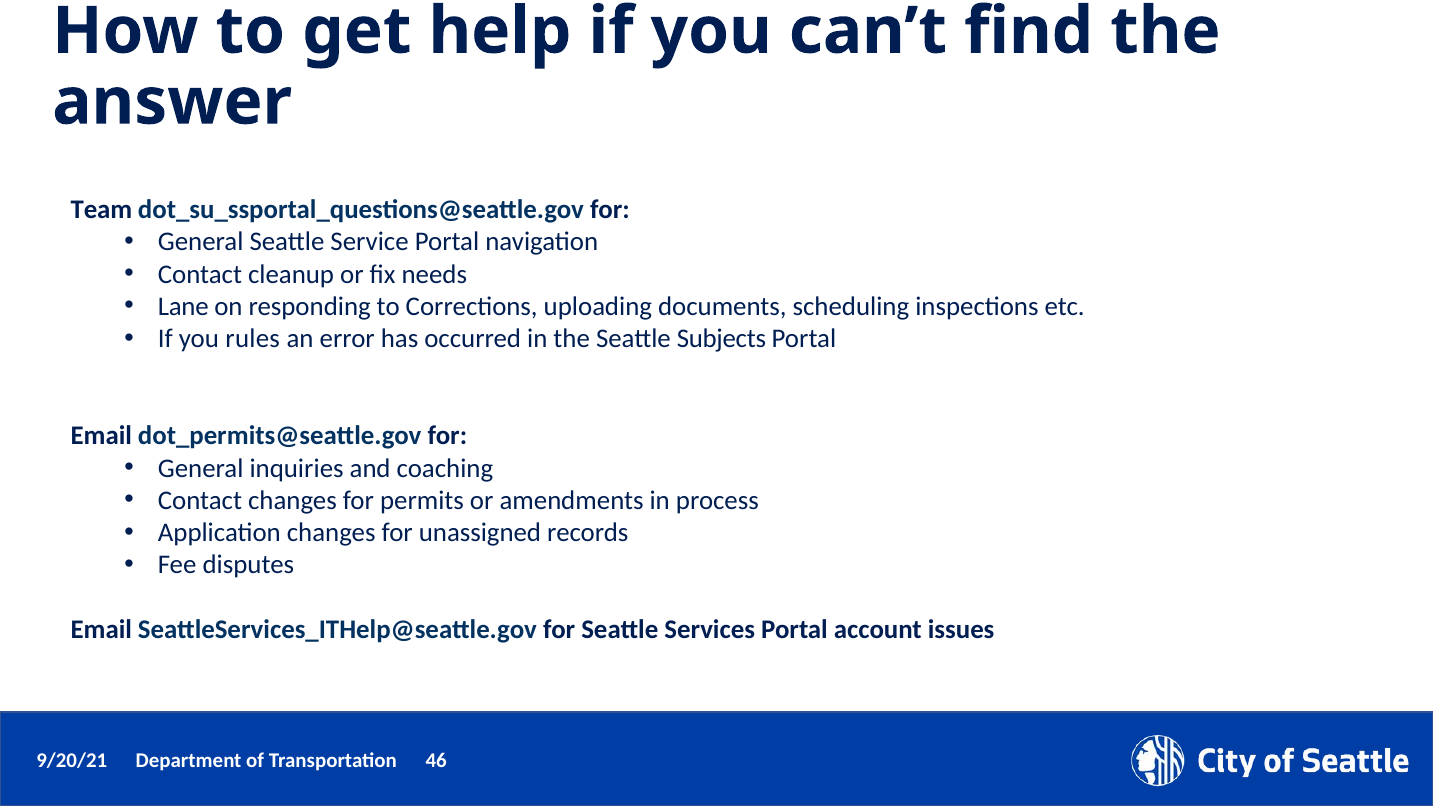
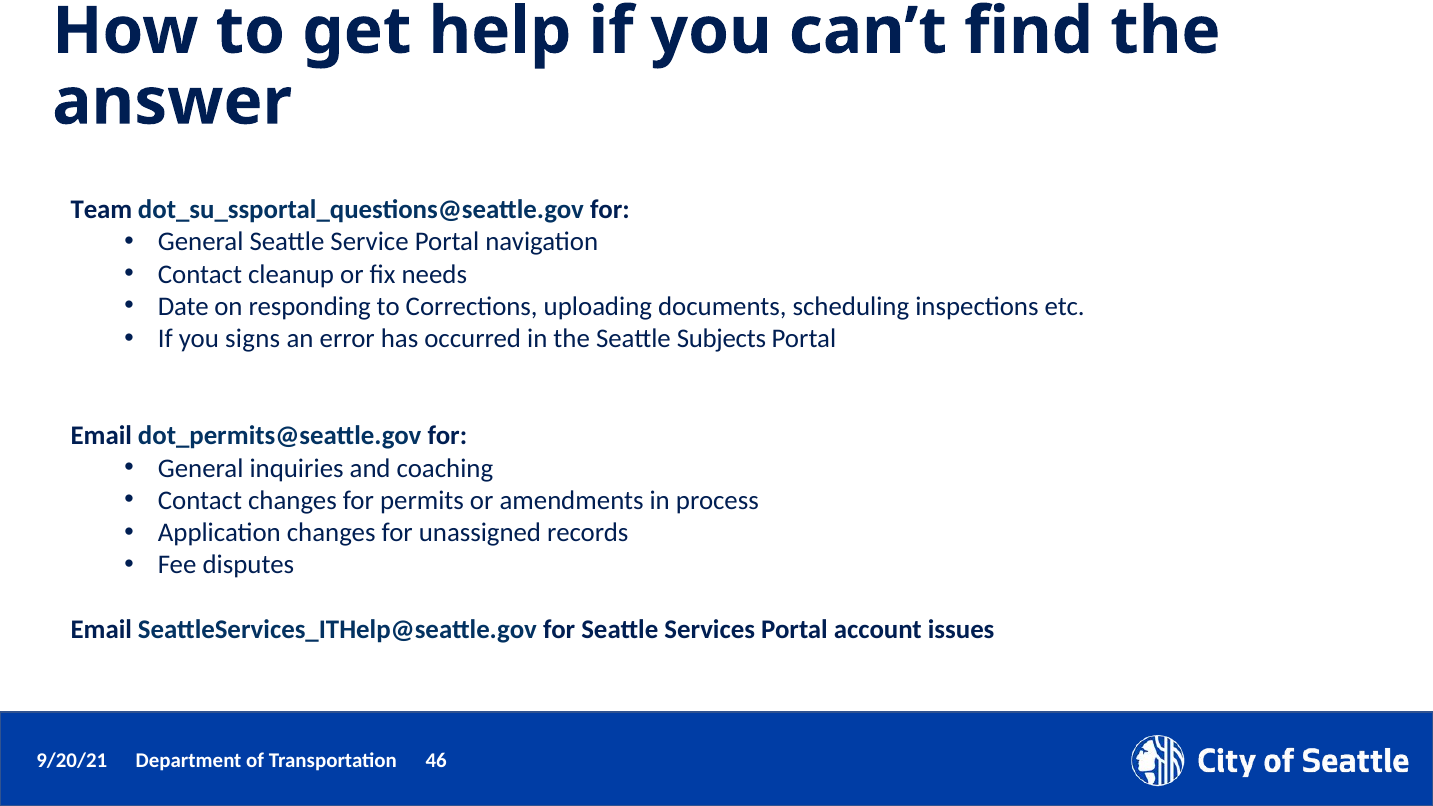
Lane: Lane -> Date
rules: rules -> signs
